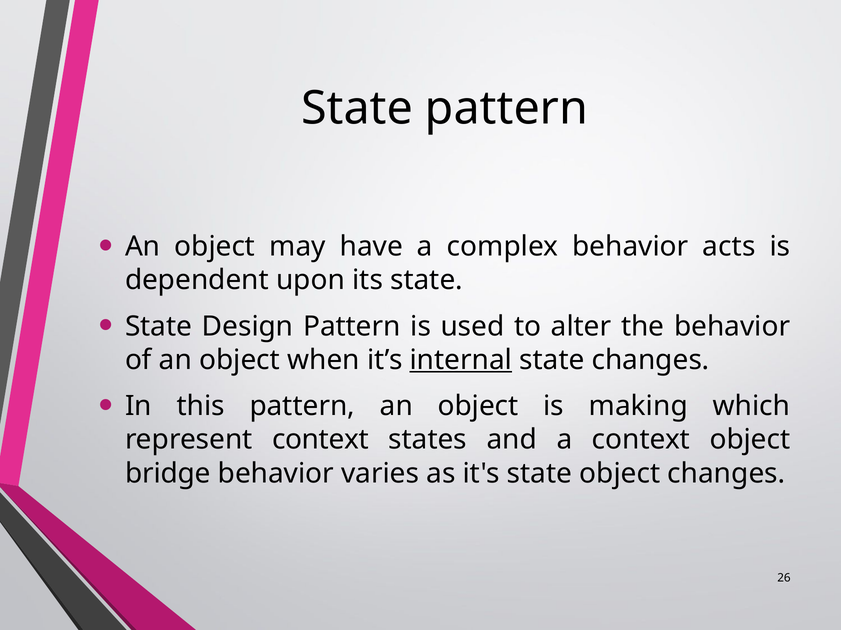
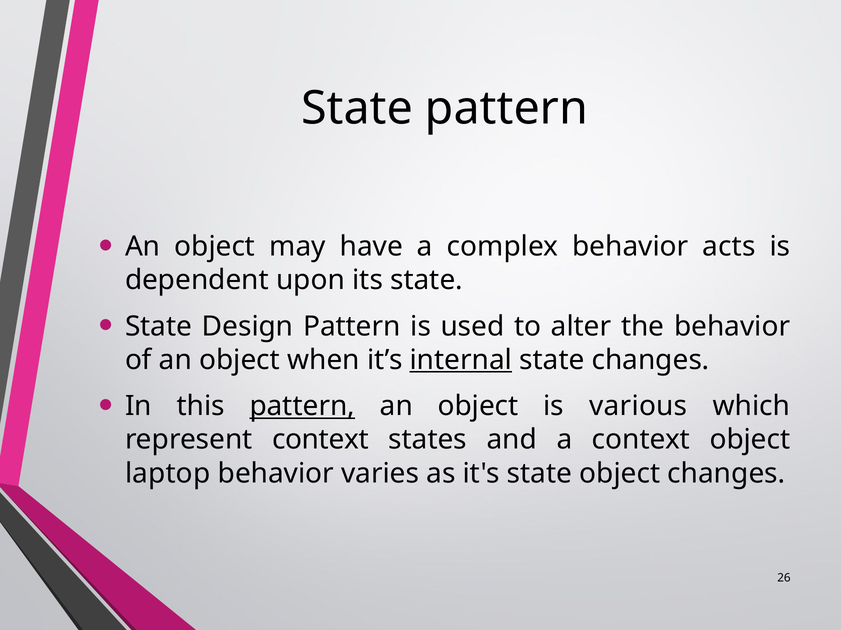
pattern at (302, 407) underline: none -> present
making: making -> various
bridge: bridge -> laptop
